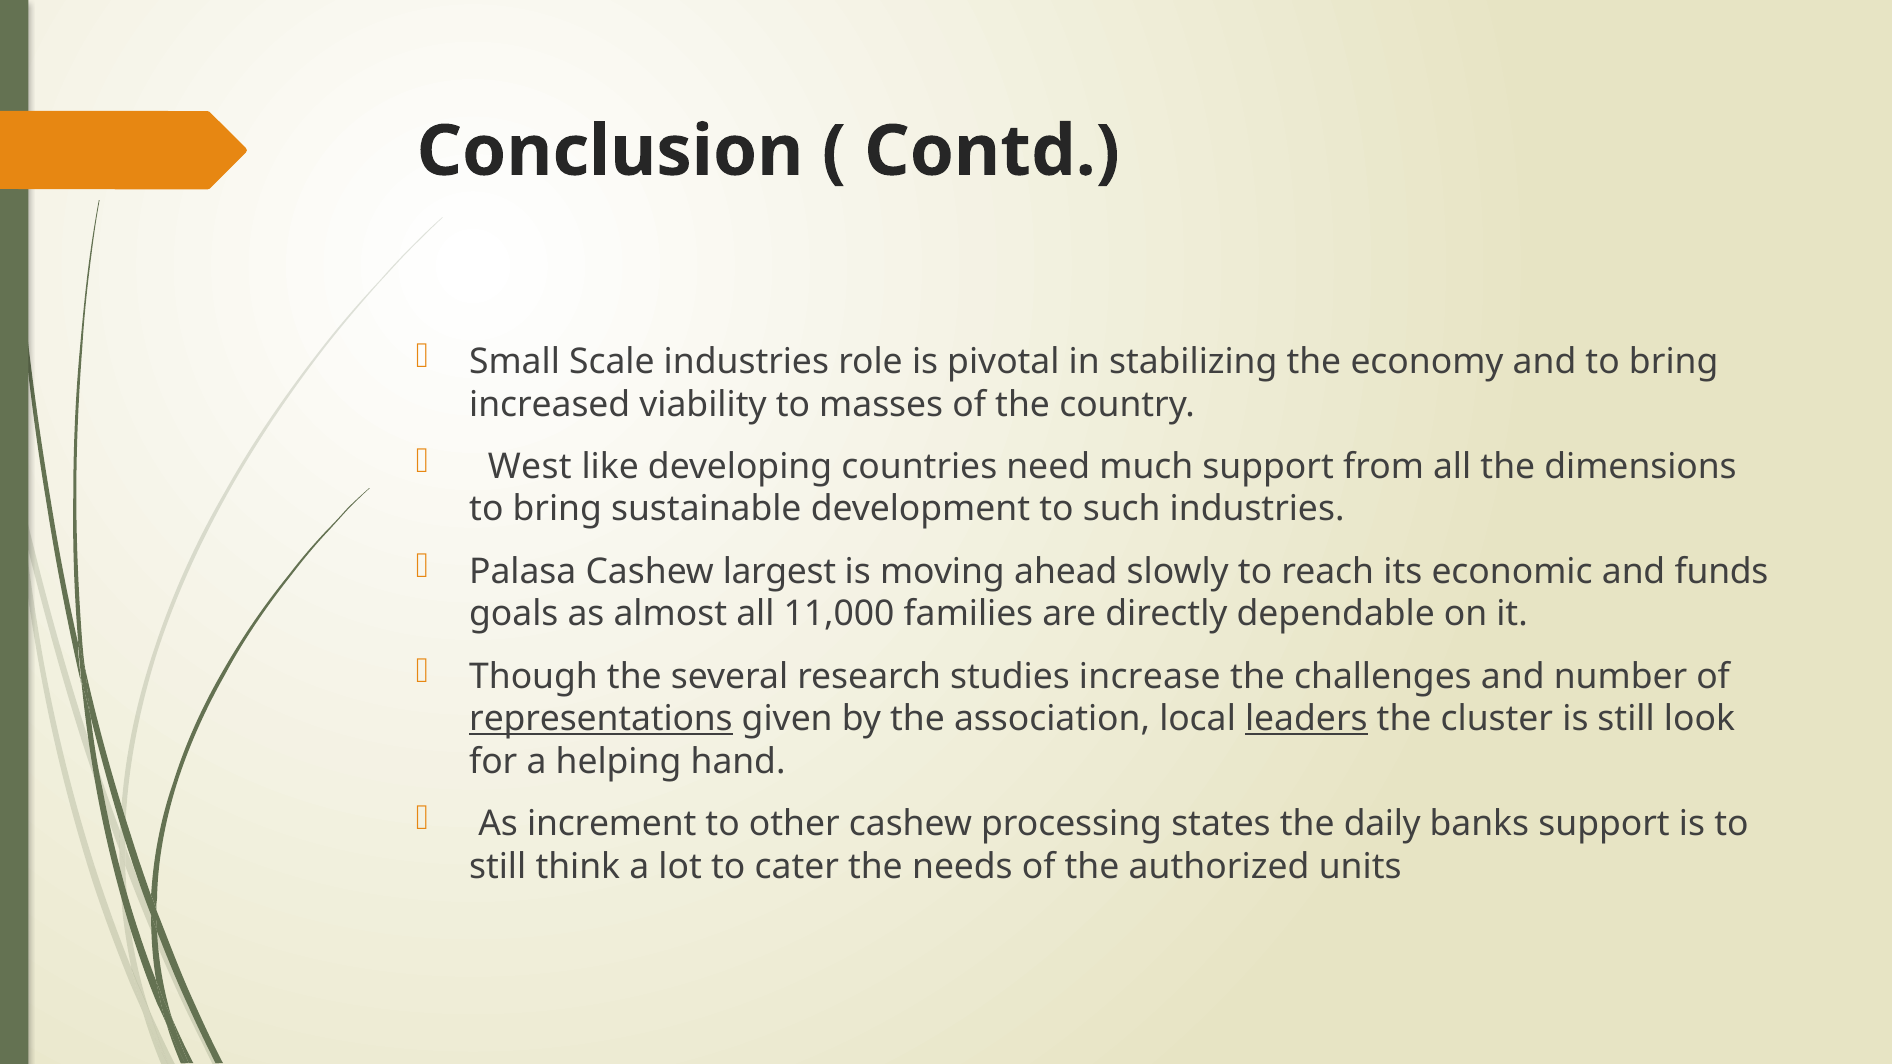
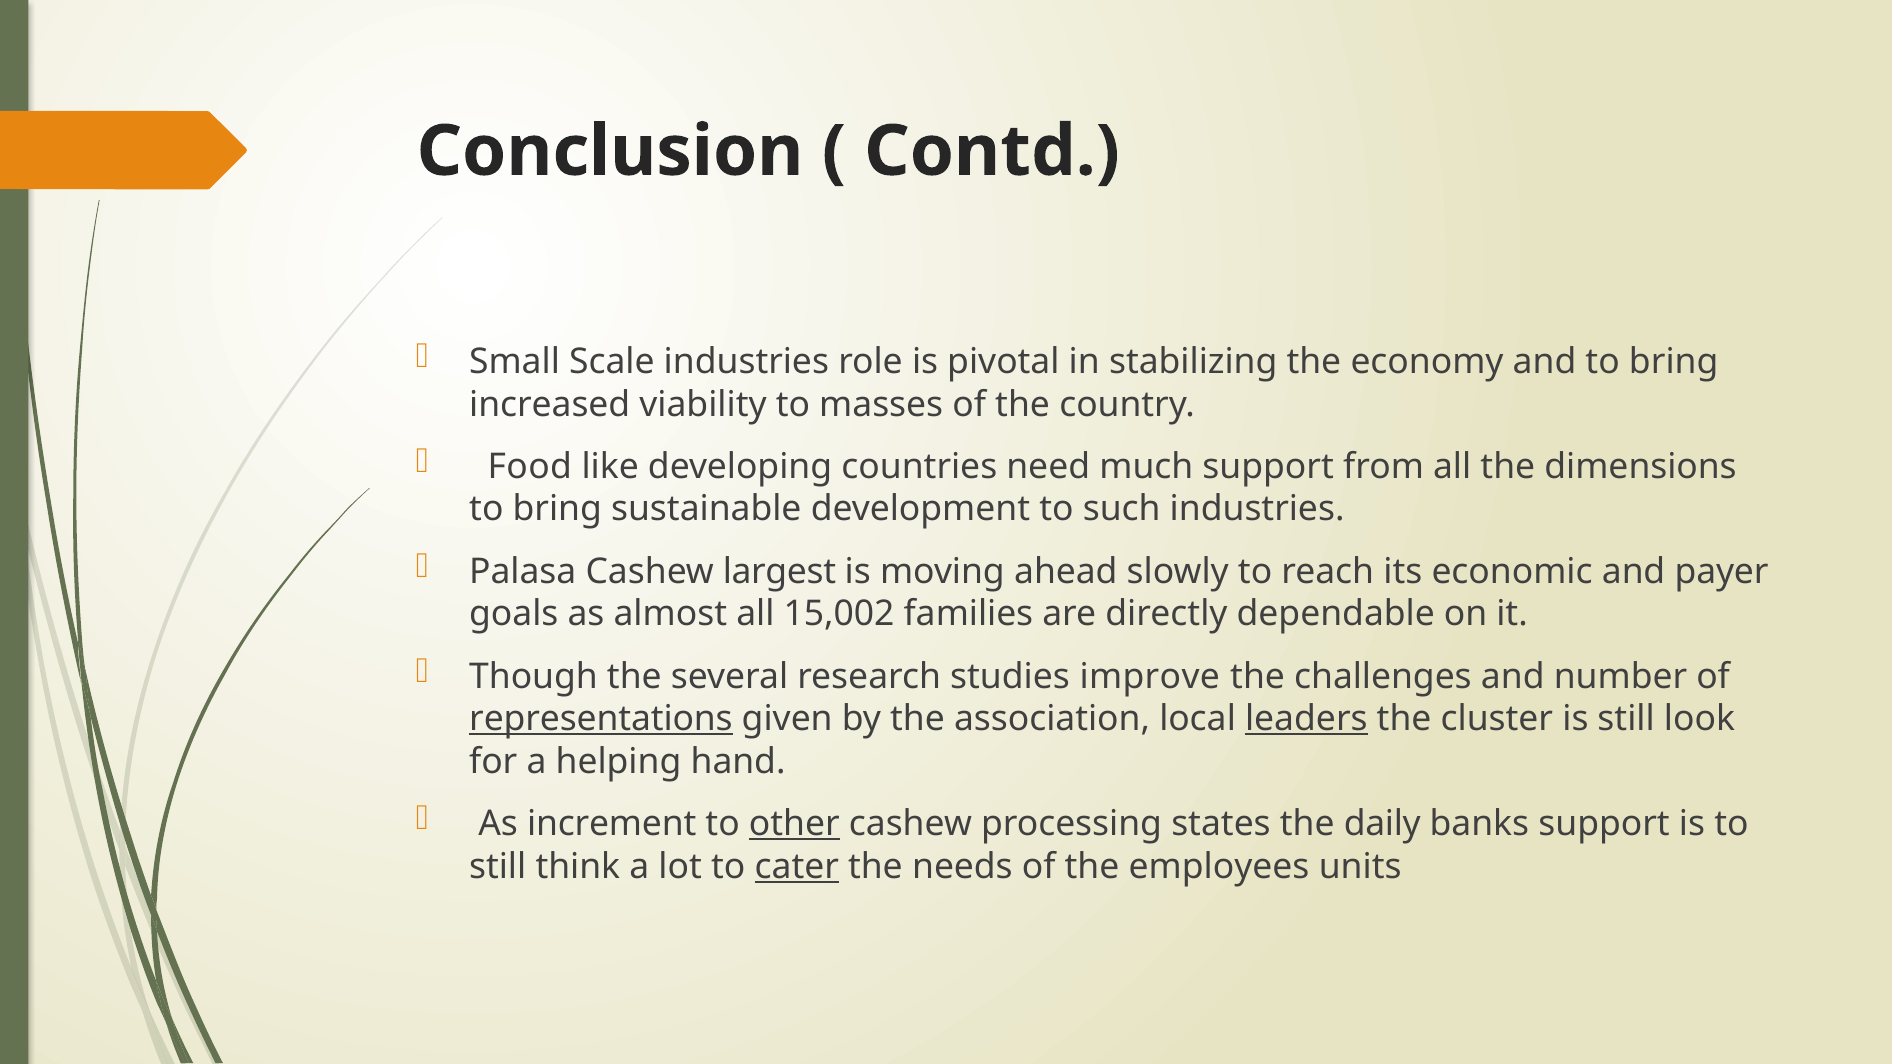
West: West -> Food
funds: funds -> payer
11,000: 11,000 -> 15,002
increase: increase -> improve
other underline: none -> present
cater underline: none -> present
authorized: authorized -> employees
